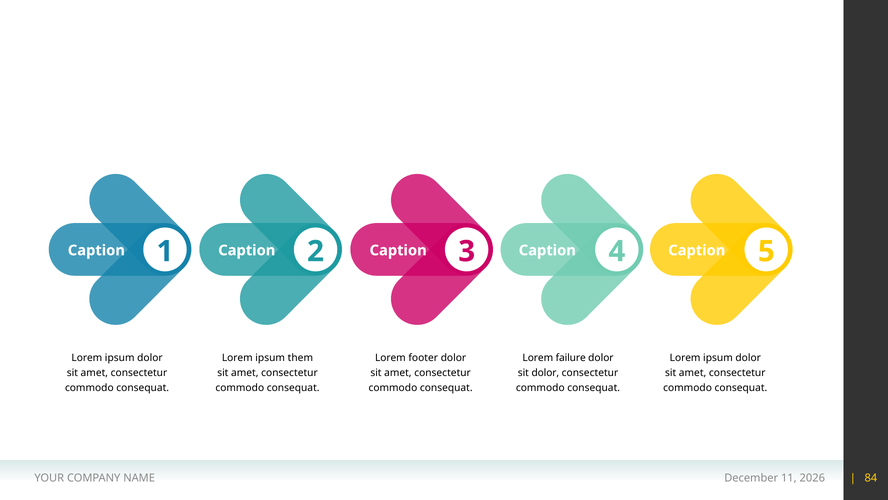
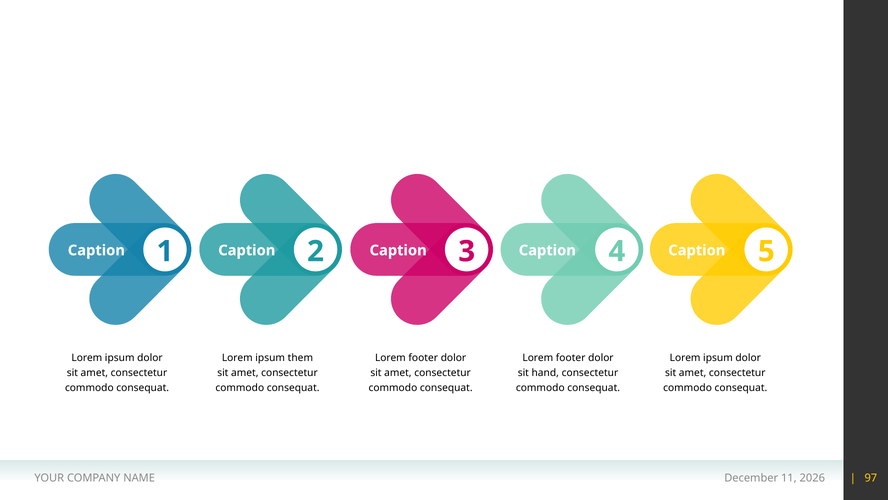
failure at (571, 357): failure -> footer
sit dolor: dolor -> hand
84: 84 -> 97
